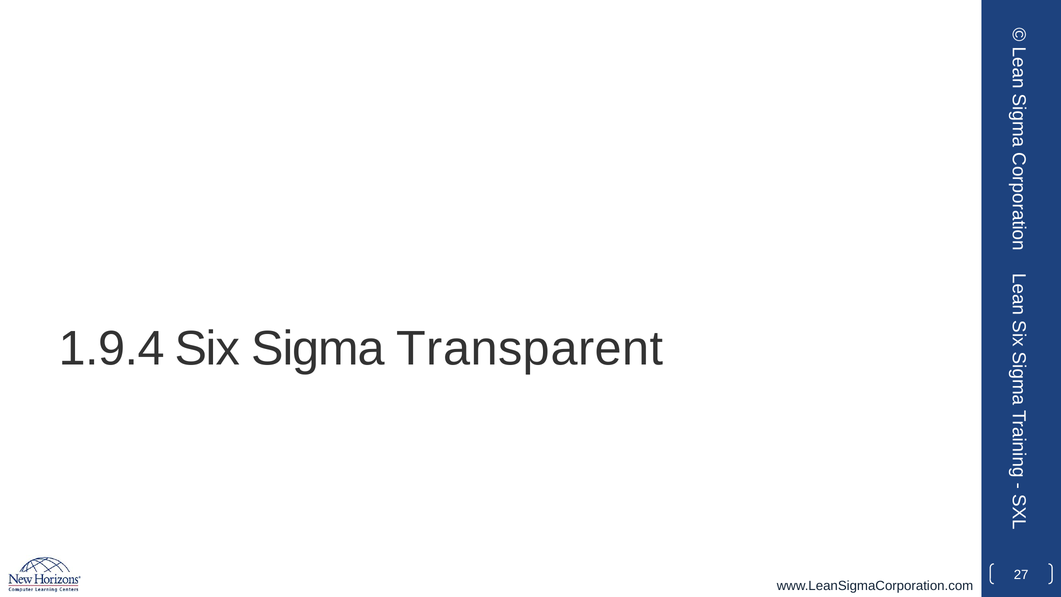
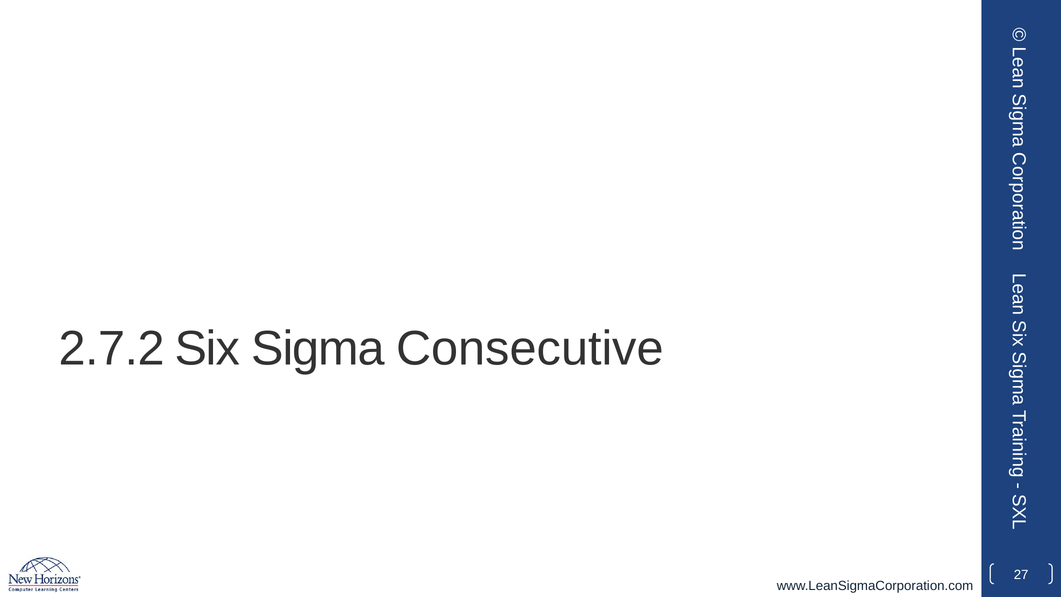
1.9.4: 1.9.4 -> 2.7.2
Transparent: Transparent -> Consecutive
